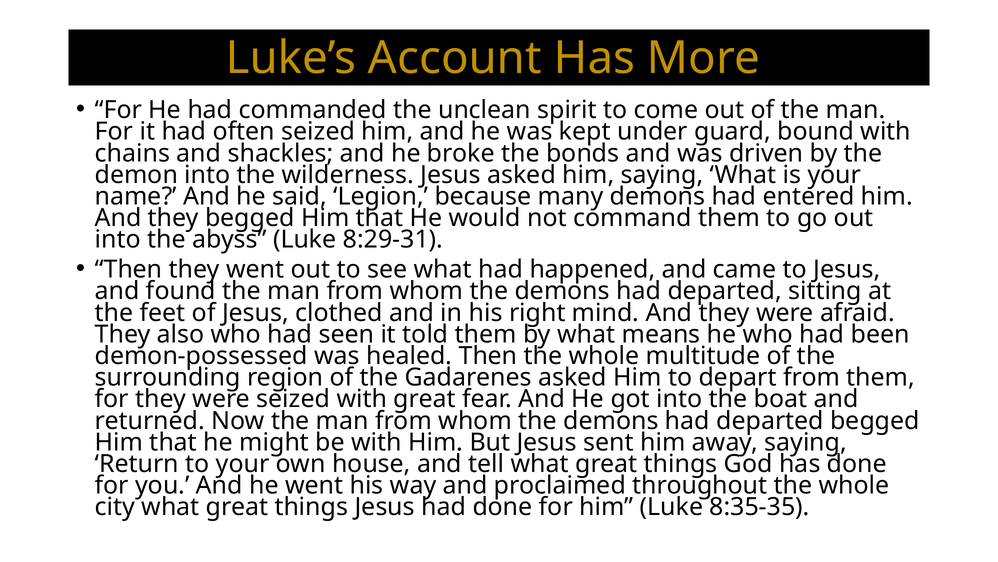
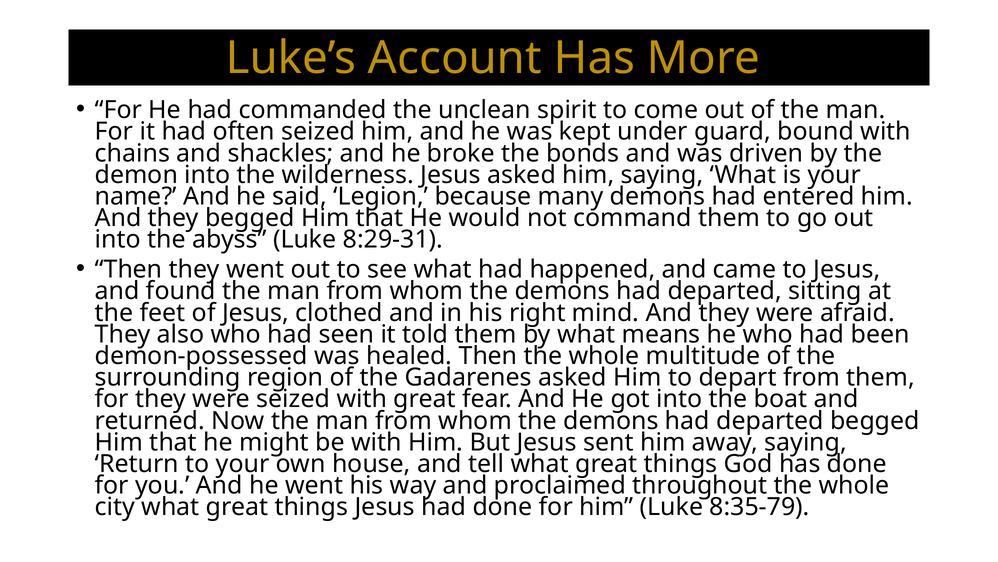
8:35-35: 8:35-35 -> 8:35-79
